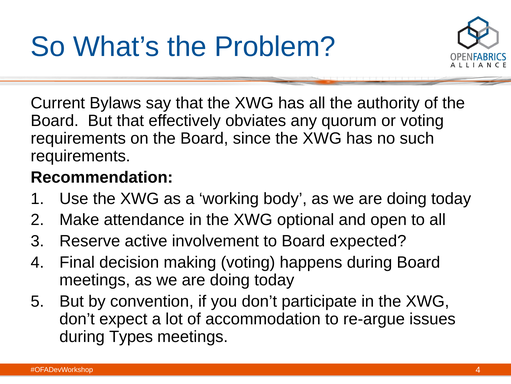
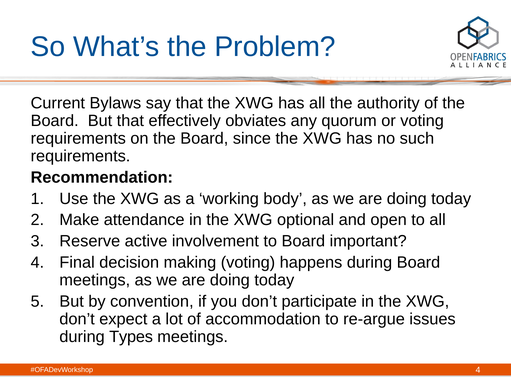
expected: expected -> important
